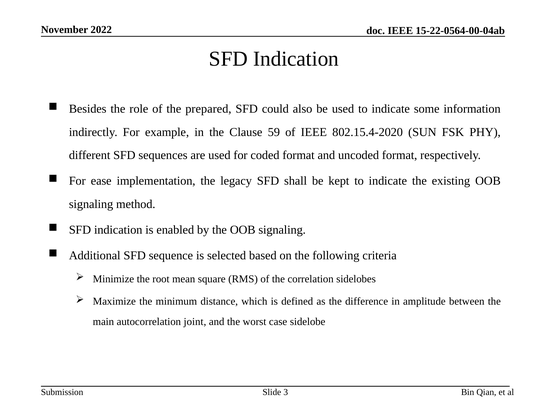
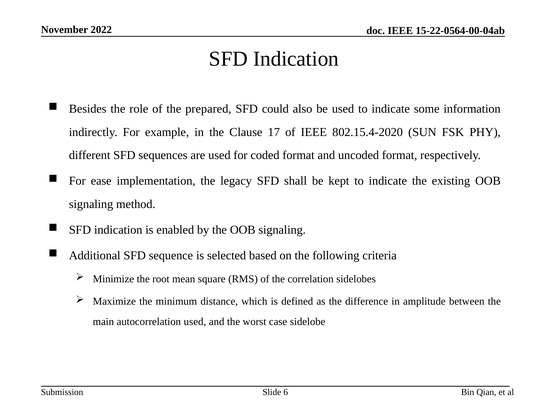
59: 59 -> 17
autocorrelation joint: joint -> used
3: 3 -> 6
